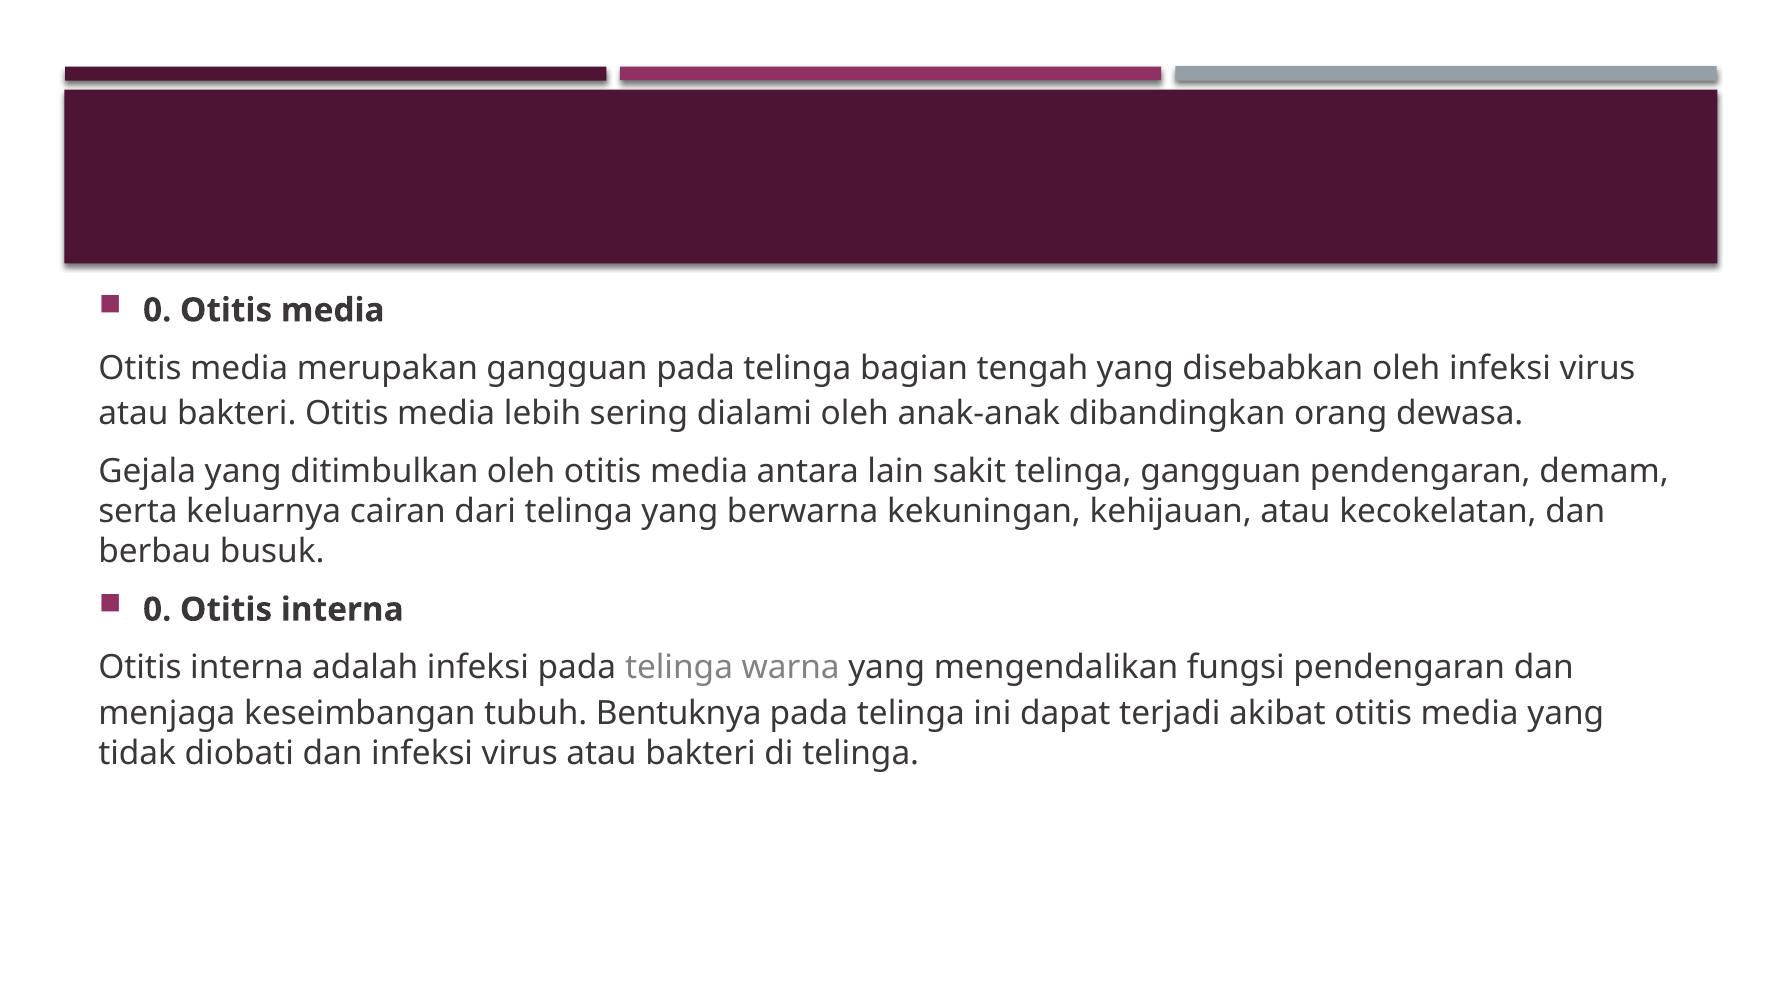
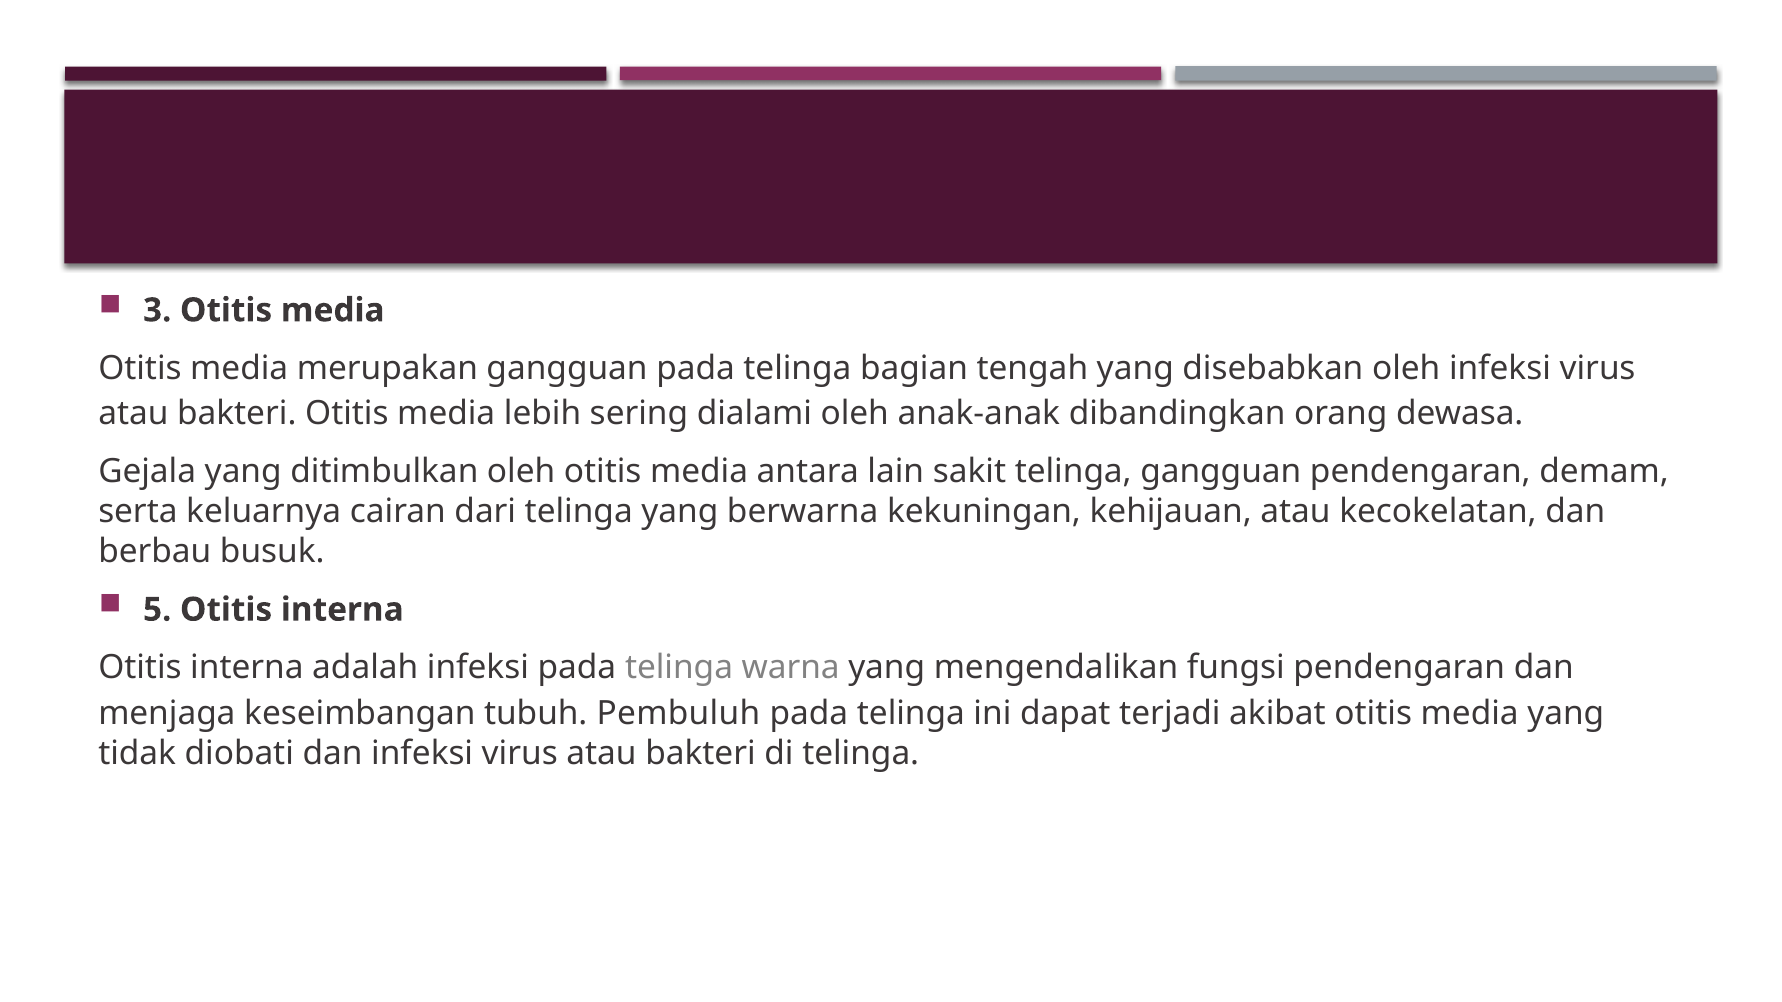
0 at (157, 310): 0 -> 3
0 at (157, 610): 0 -> 5
Bentuknya: Bentuknya -> Pembuluh
